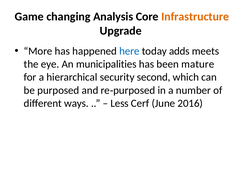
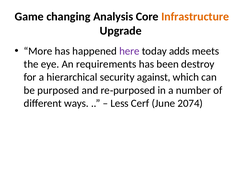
here colour: blue -> purple
municipalities: municipalities -> requirements
mature: mature -> destroy
second: second -> against
2016: 2016 -> 2074
